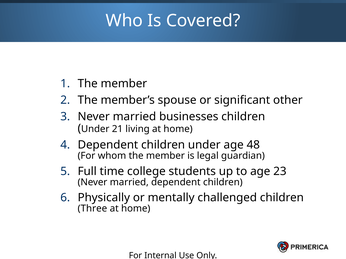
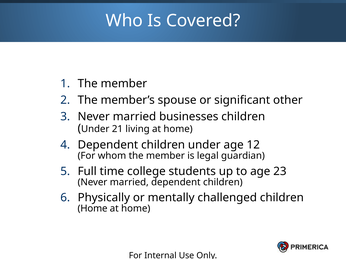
48: 48 -> 12
Three at (92, 209): Three -> Home
